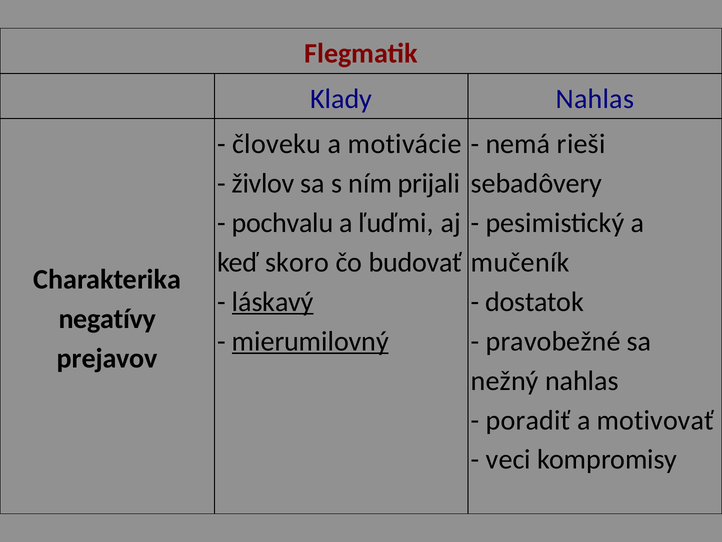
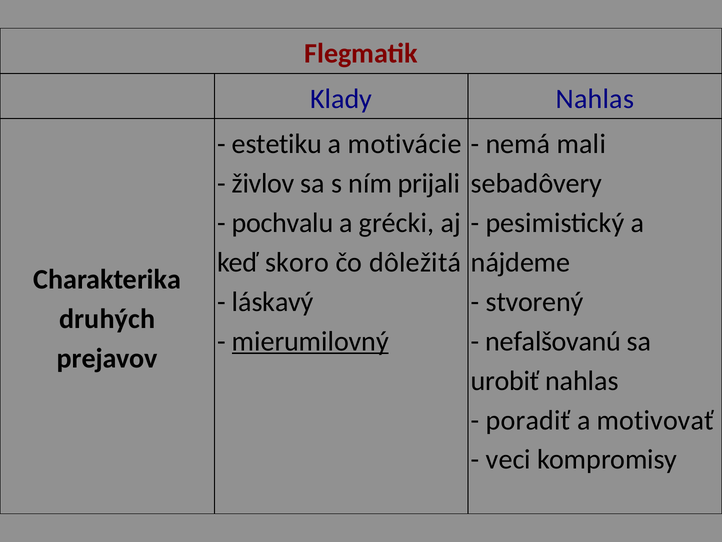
človeku: človeku -> estetiku
rieši: rieši -> mali
ľuďmi: ľuďmi -> grécki
budovať: budovať -> dôležitá
mučeník: mučeník -> nájdeme
láskavý underline: present -> none
dostatok: dostatok -> stvorený
negatívy: negatívy -> druhých
pravobežné: pravobežné -> nefalšovanú
nežný: nežný -> urobiť
